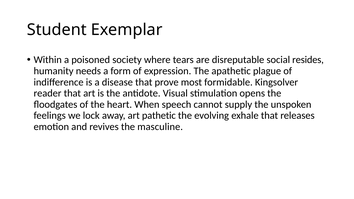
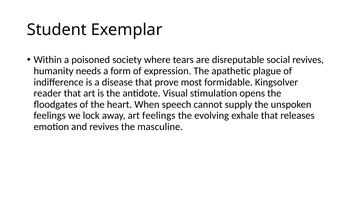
social resides: resides -> revives
art pathetic: pathetic -> feelings
